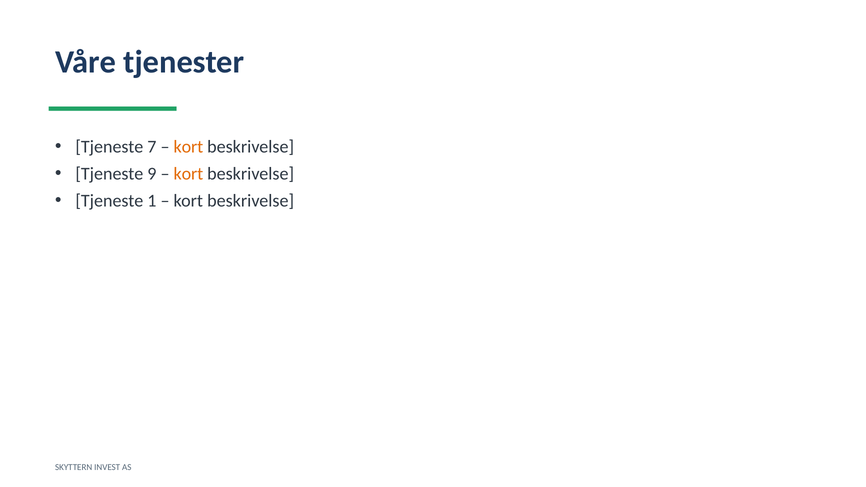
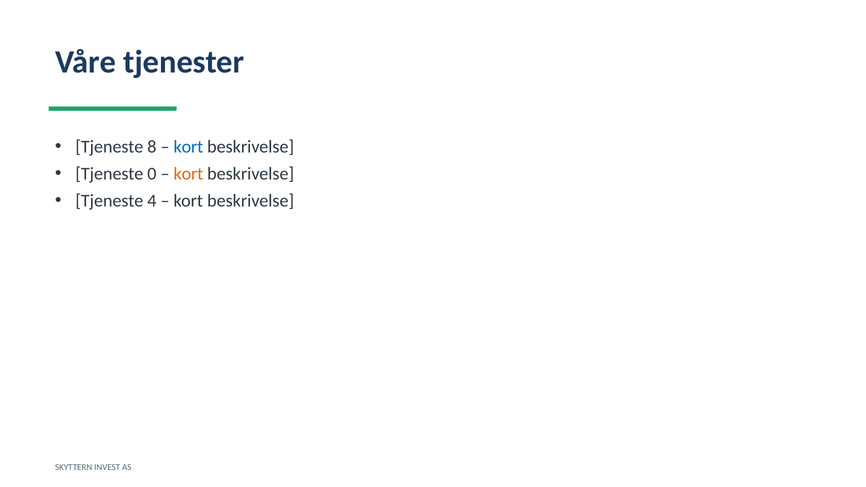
7: 7 -> 8
kort at (188, 147) colour: orange -> blue
9: 9 -> 0
1: 1 -> 4
